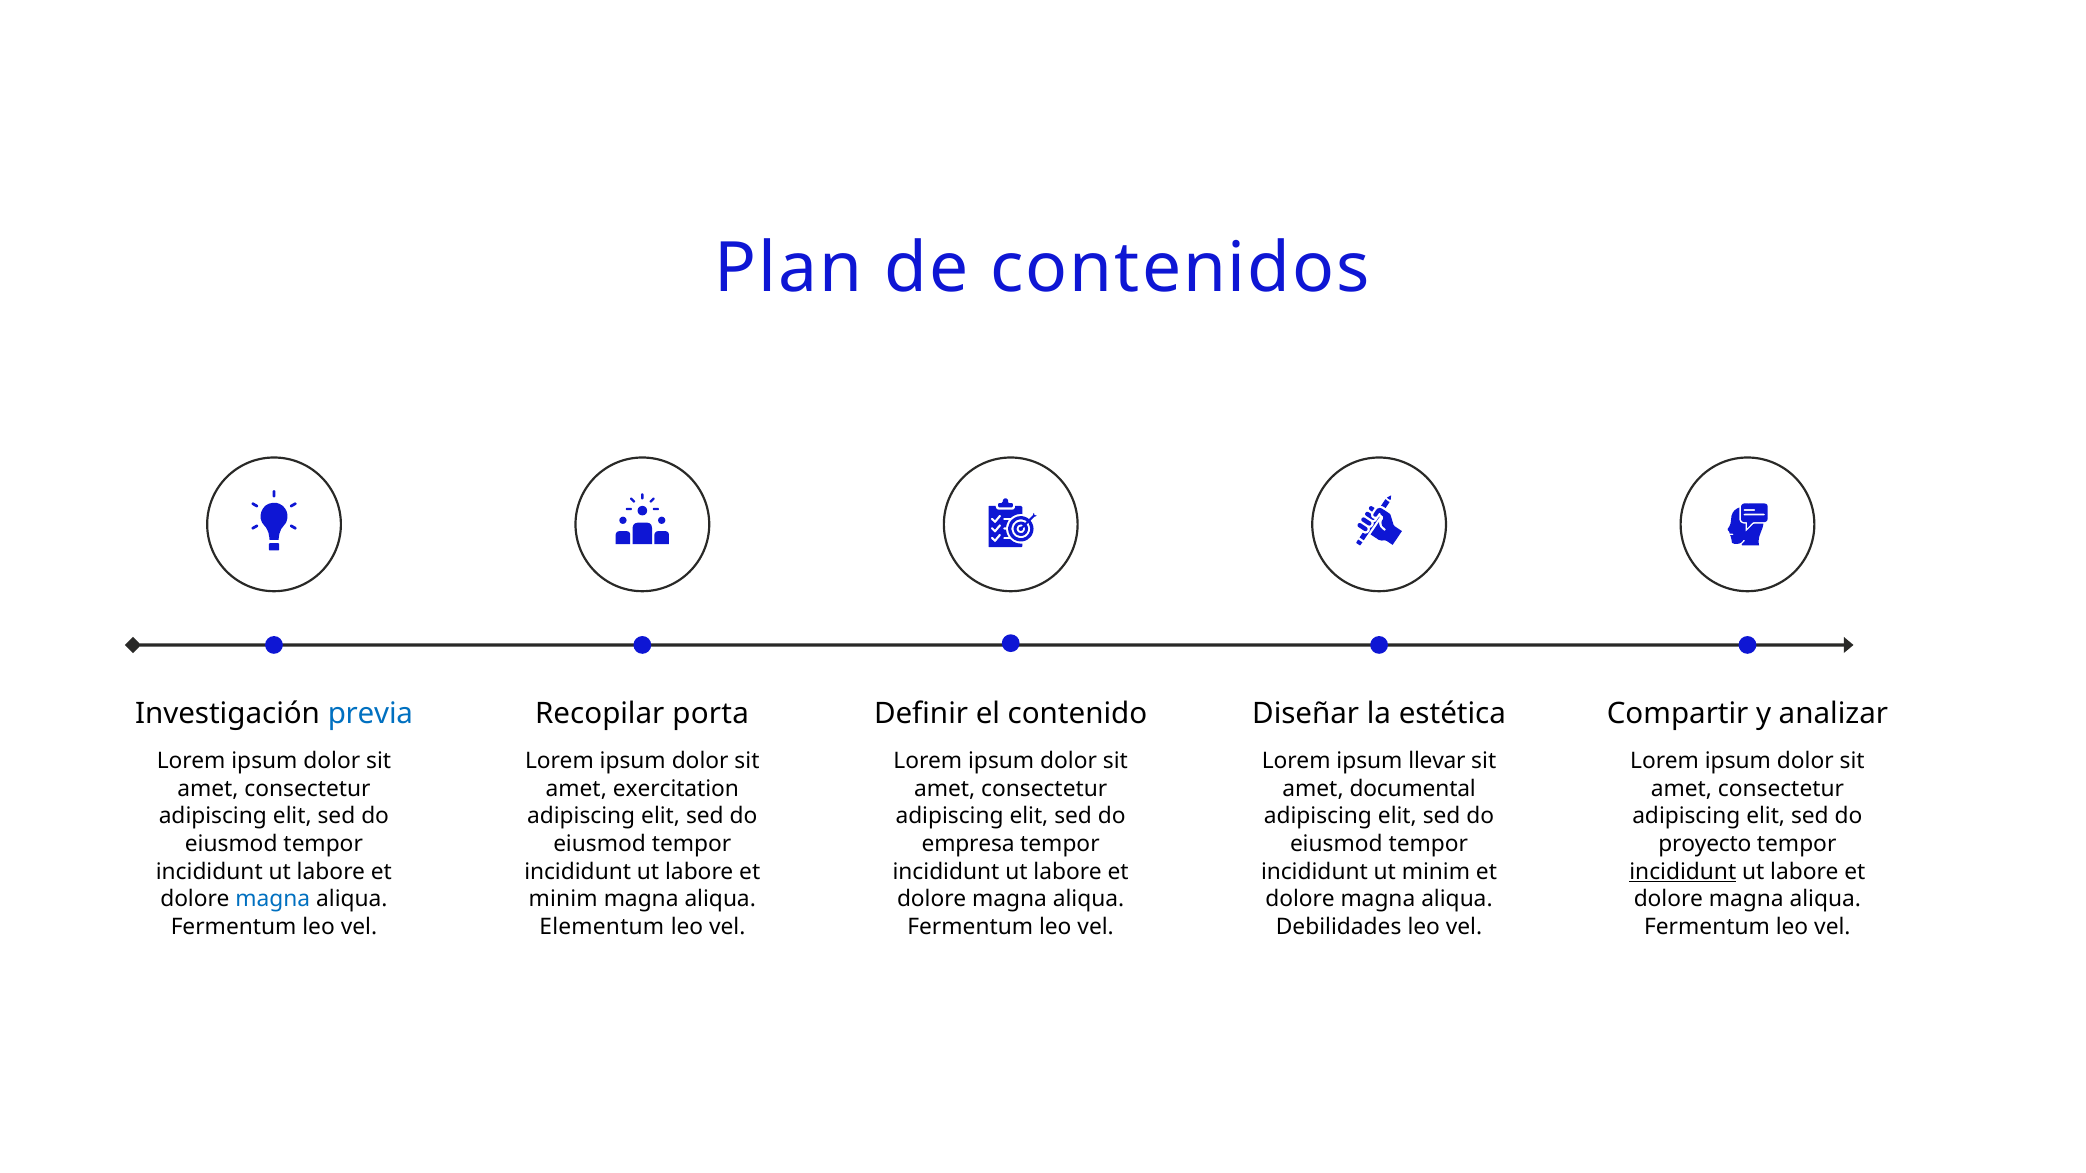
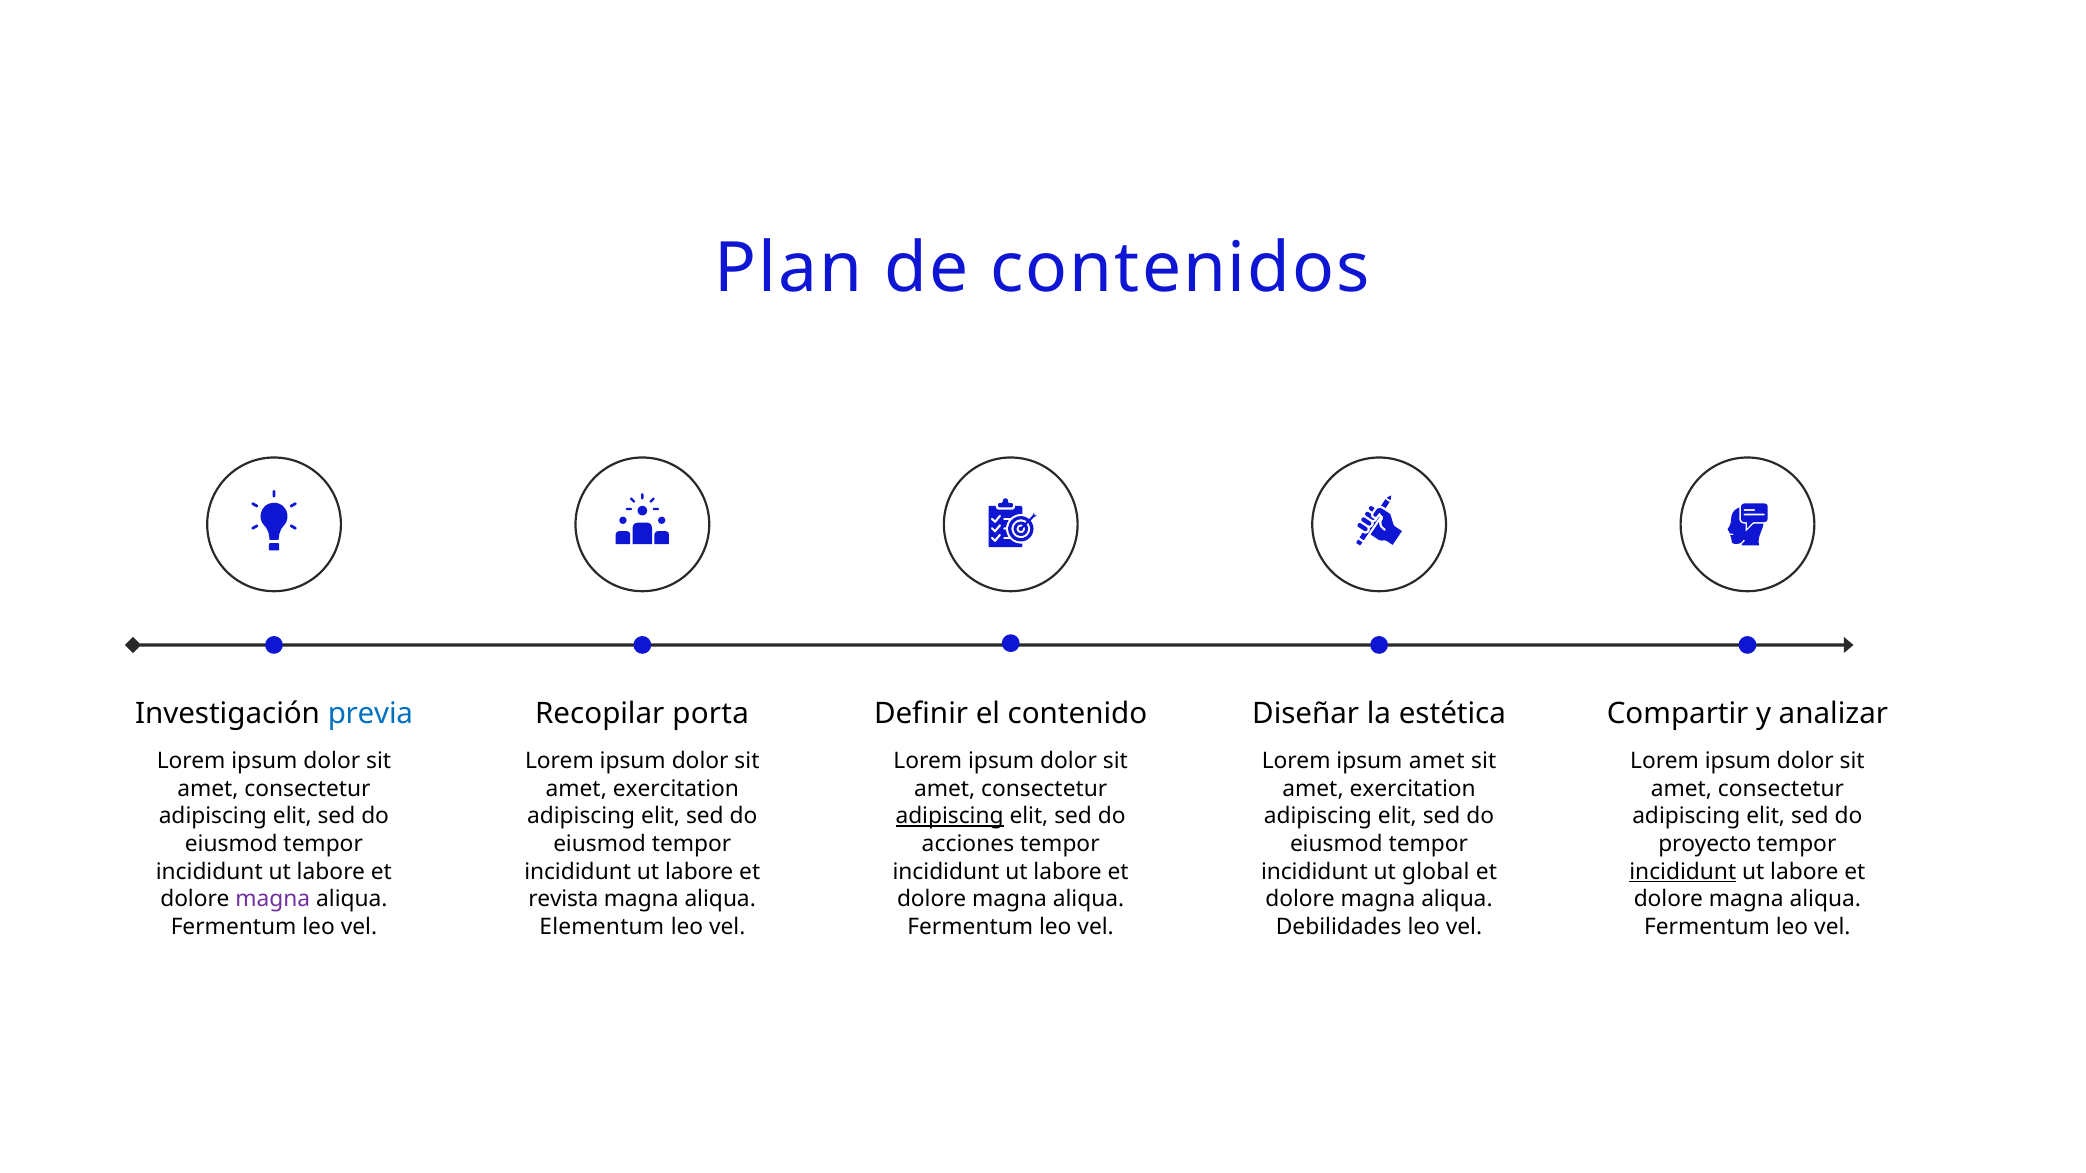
ipsum llevar: llevar -> amet
documental at (1413, 789): documental -> exercitation
adipiscing at (950, 817) underline: none -> present
empresa: empresa -> acciones
ut minim: minim -> global
magna at (273, 900) colour: blue -> purple
minim at (563, 900): minim -> revista
